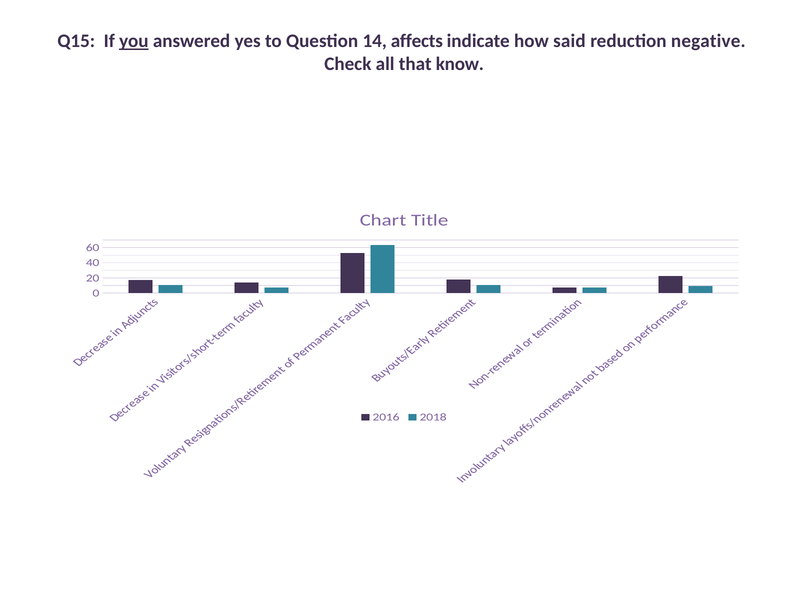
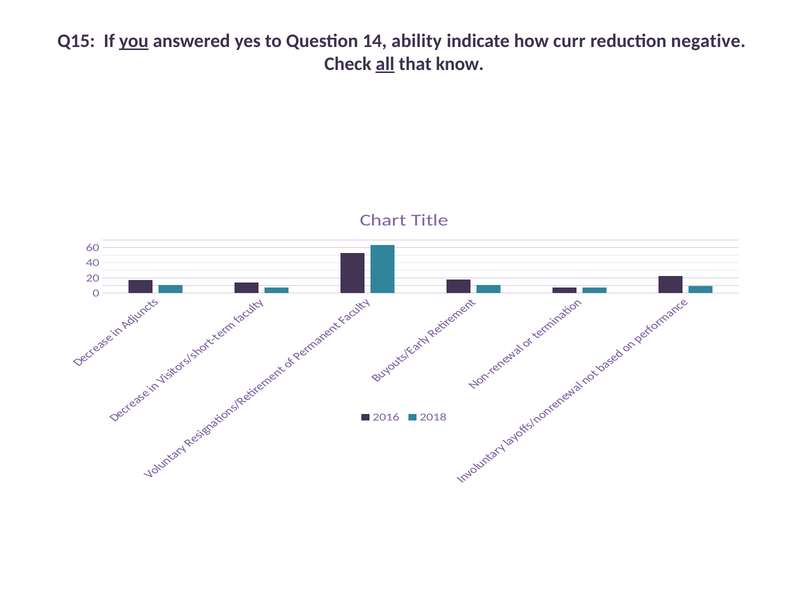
affects: affects -> ability
said: said -> curr
all underline: none -> present
